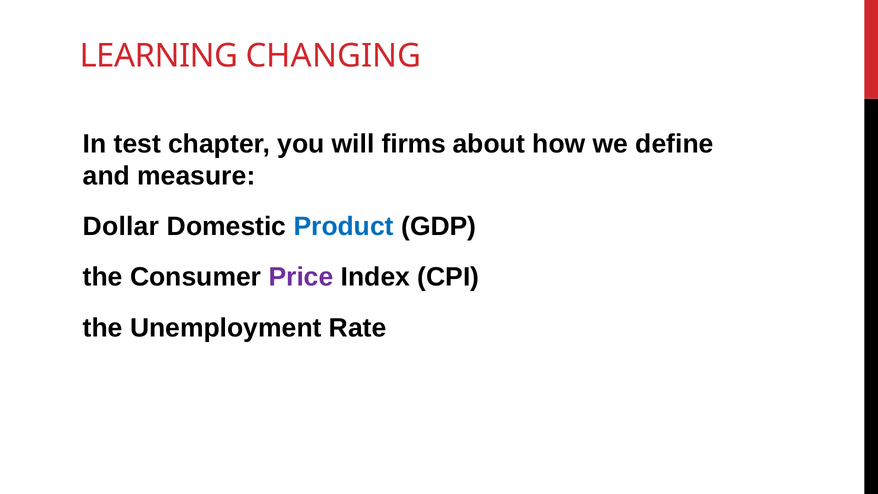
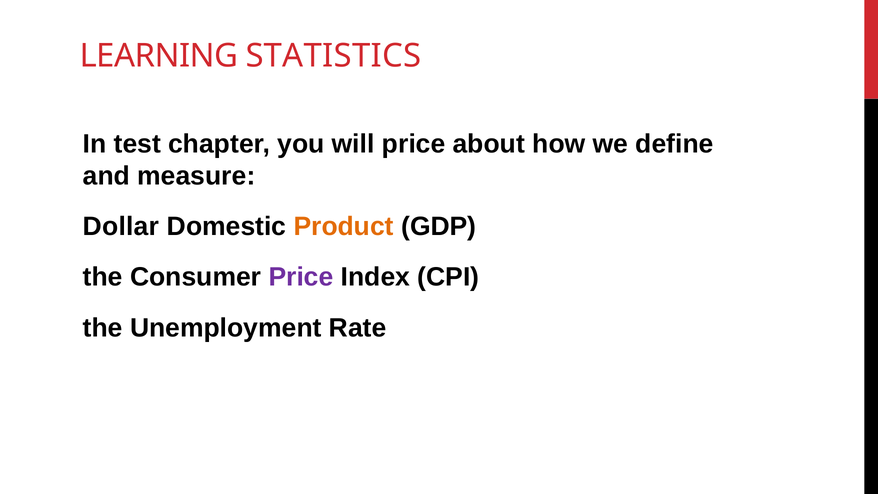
CHANGING: CHANGING -> STATISTICS
will ﬁrms: ﬁrms -> price
Product colour: blue -> orange
